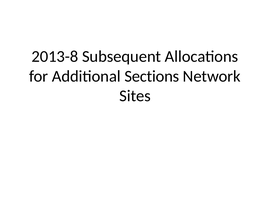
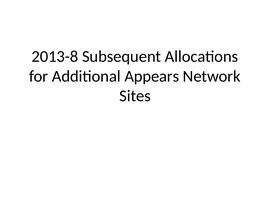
Sections: Sections -> Appears
